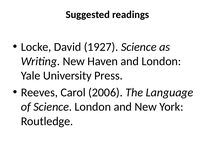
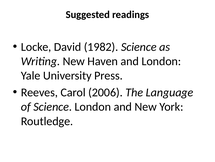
1927: 1927 -> 1982
